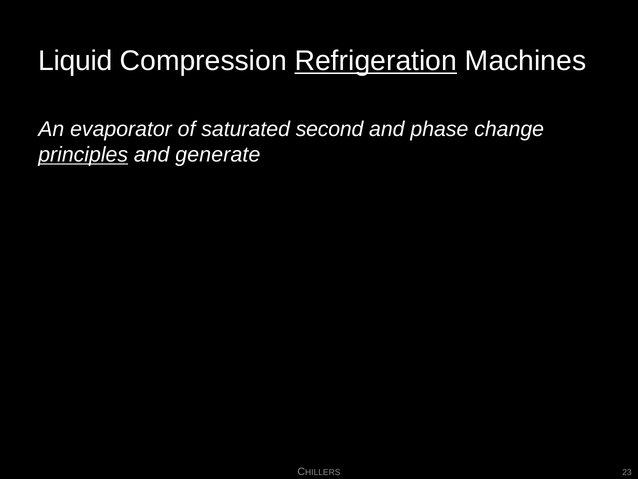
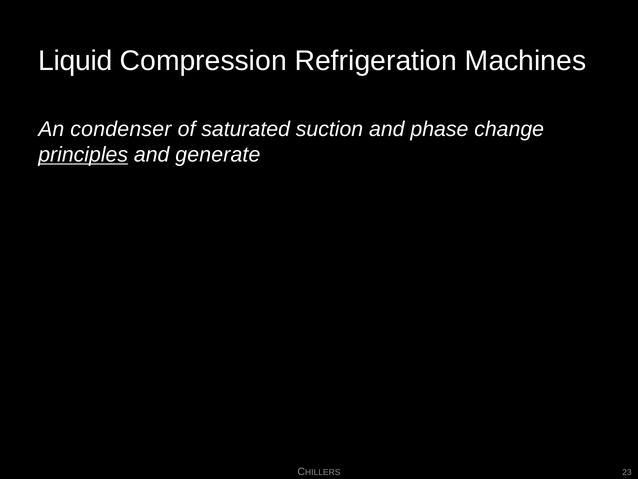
Refrigeration underline: present -> none
evaporator: evaporator -> condenser
second: second -> suction
